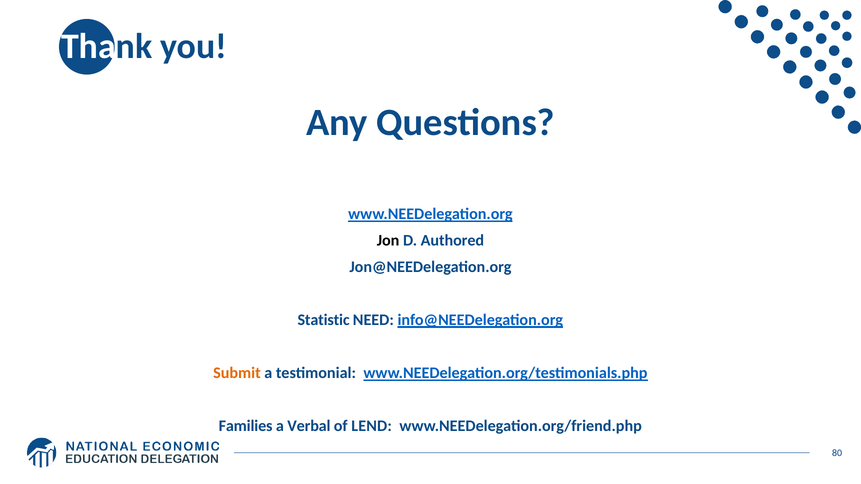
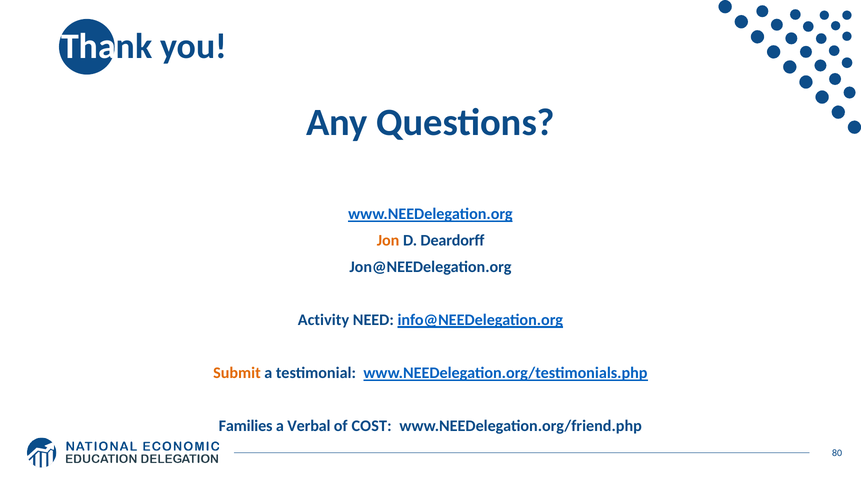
Jon colour: black -> orange
Authored: Authored -> Deardorff
Statistic: Statistic -> Activity
LEND: LEND -> COST
